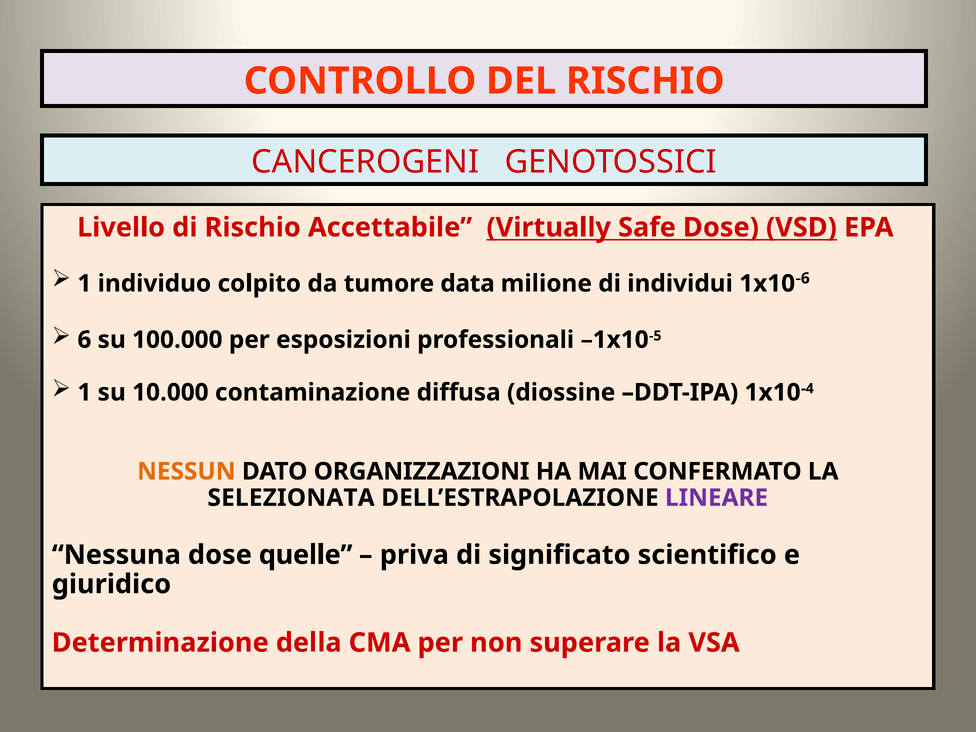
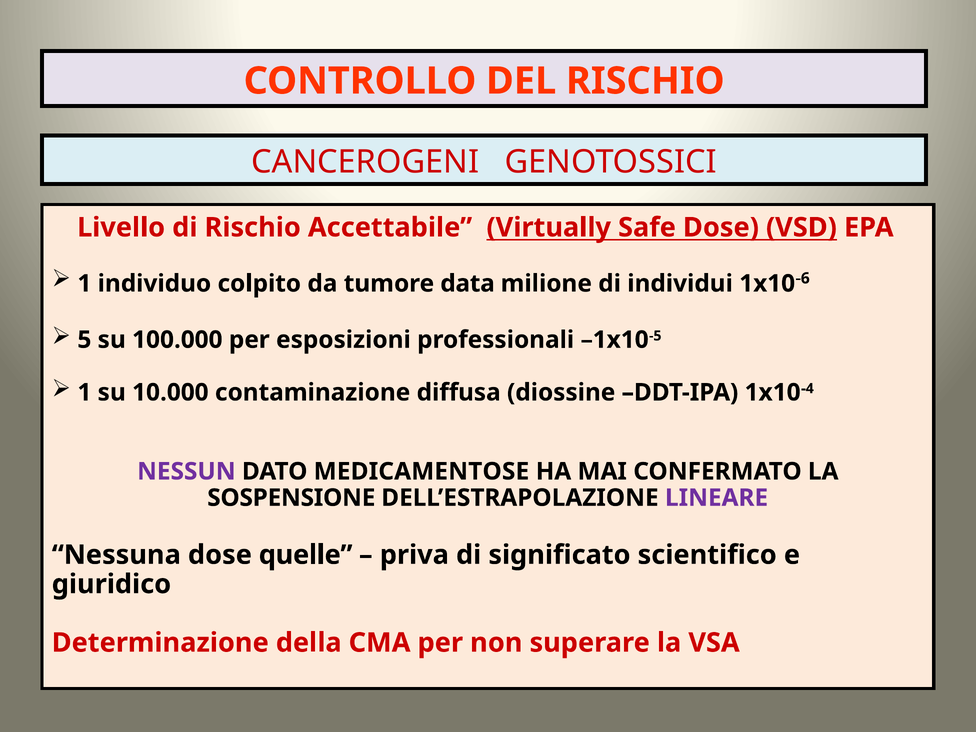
6: 6 -> 5
NESSUN colour: orange -> purple
ORGANIZZAZIONI: ORGANIZZAZIONI -> MEDICAMENTOSE
SELEZIONATA: SELEZIONATA -> SOSPENSIONE
